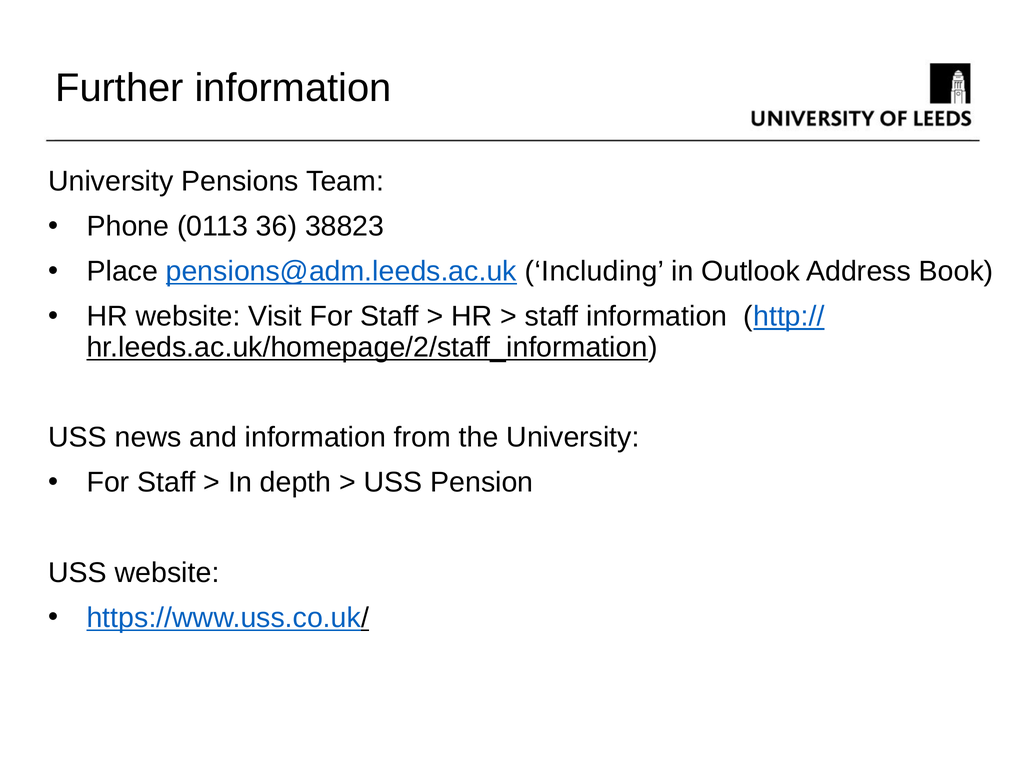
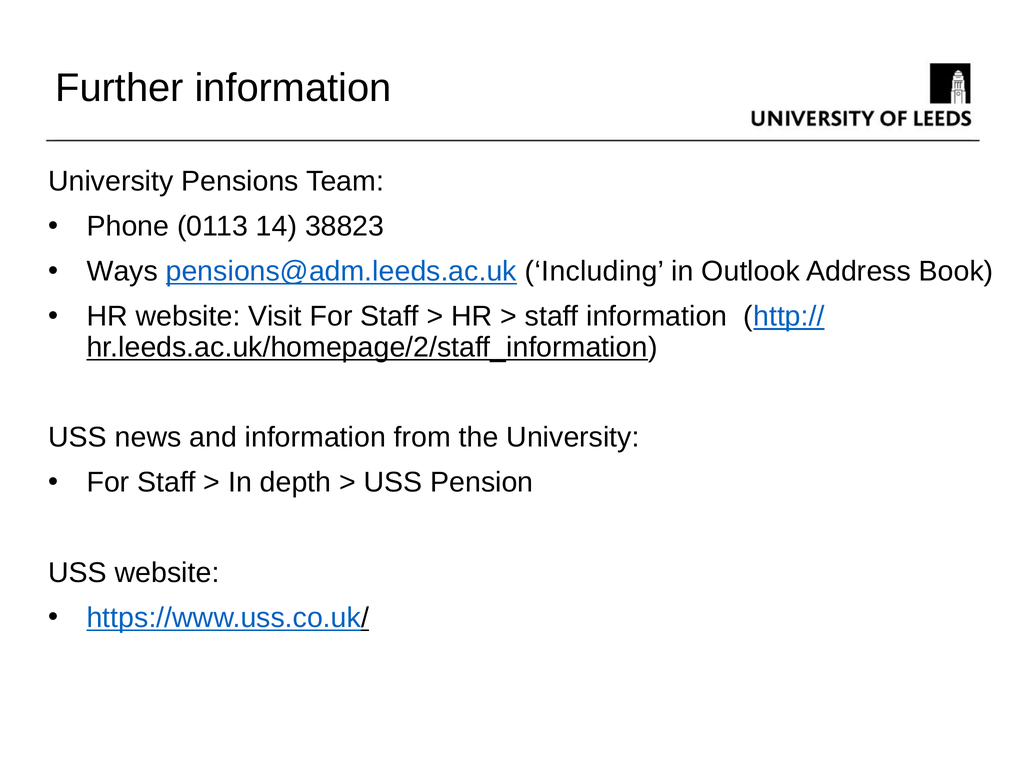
36: 36 -> 14
Place: Place -> Ways
